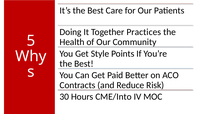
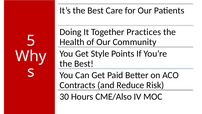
CME/Into: CME/Into -> CME/Also
